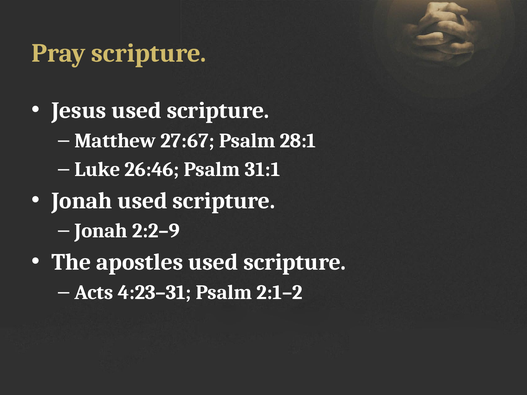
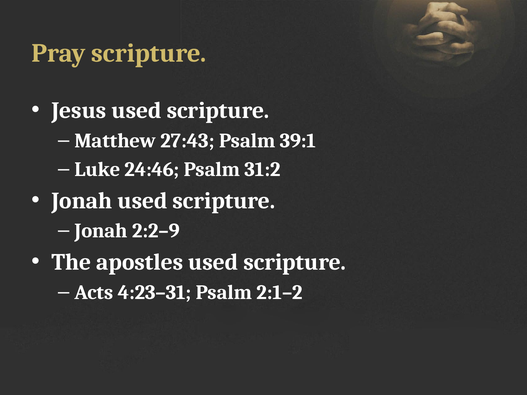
27:67: 27:67 -> 27:43
28:1: 28:1 -> 39:1
26:46: 26:46 -> 24:46
31:1: 31:1 -> 31:2
